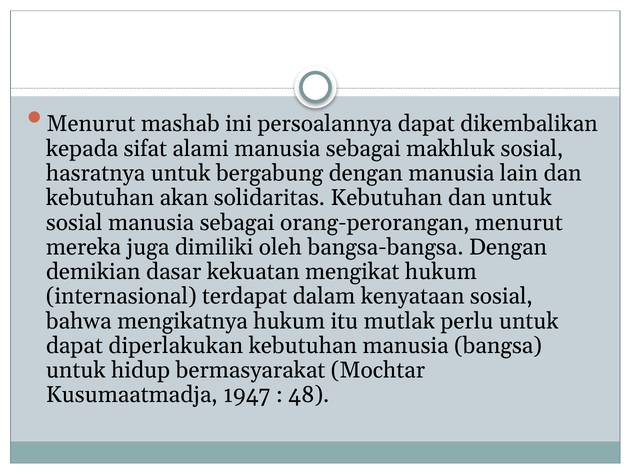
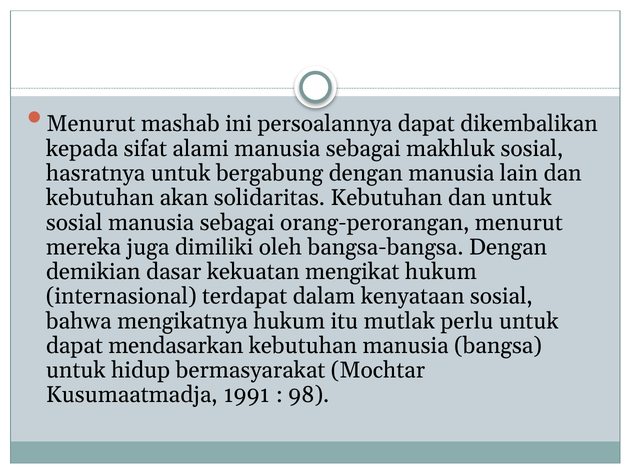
diperlakukan: diperlakukan -> mendasarkan
1947: 1947 -> 1991
48: 48 -> 98
